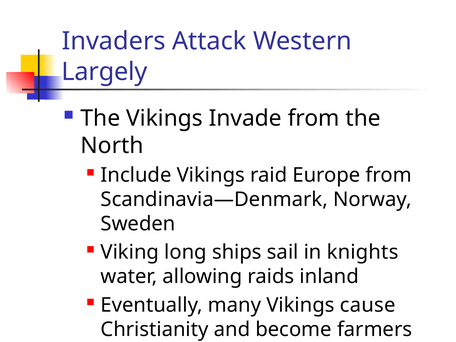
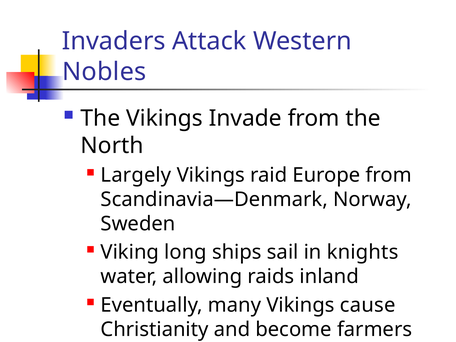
Largely: Largely -> Nobles
Include: Include -> Largely
